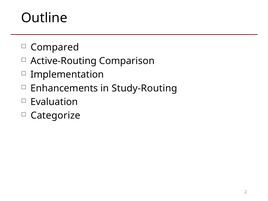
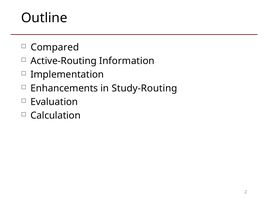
Comparison: Comparison -> Information
Categorize: Categorize -> Calculation
